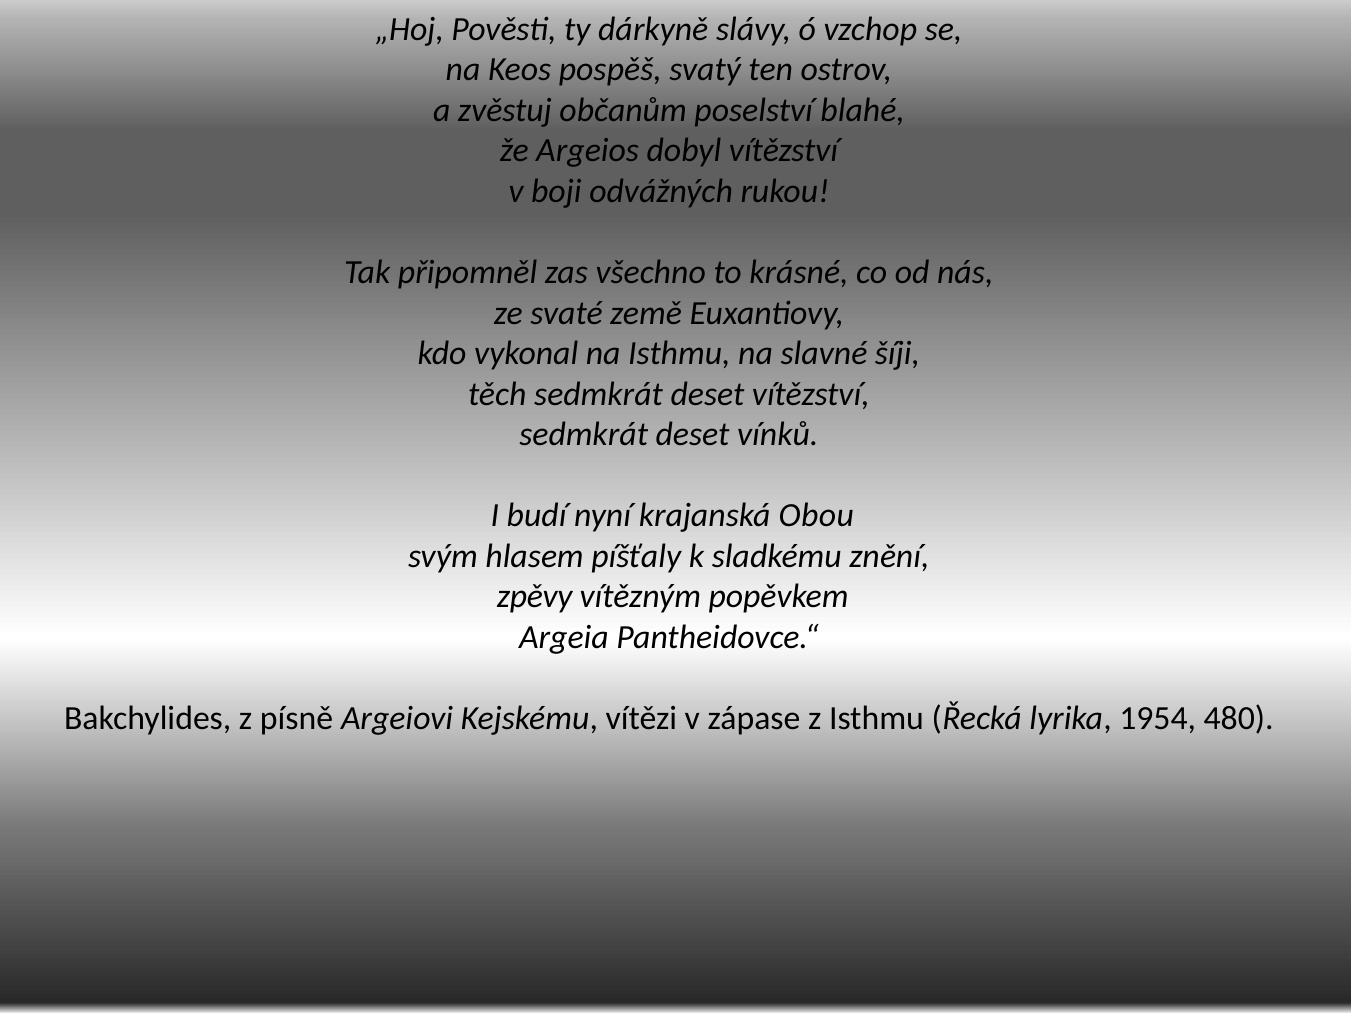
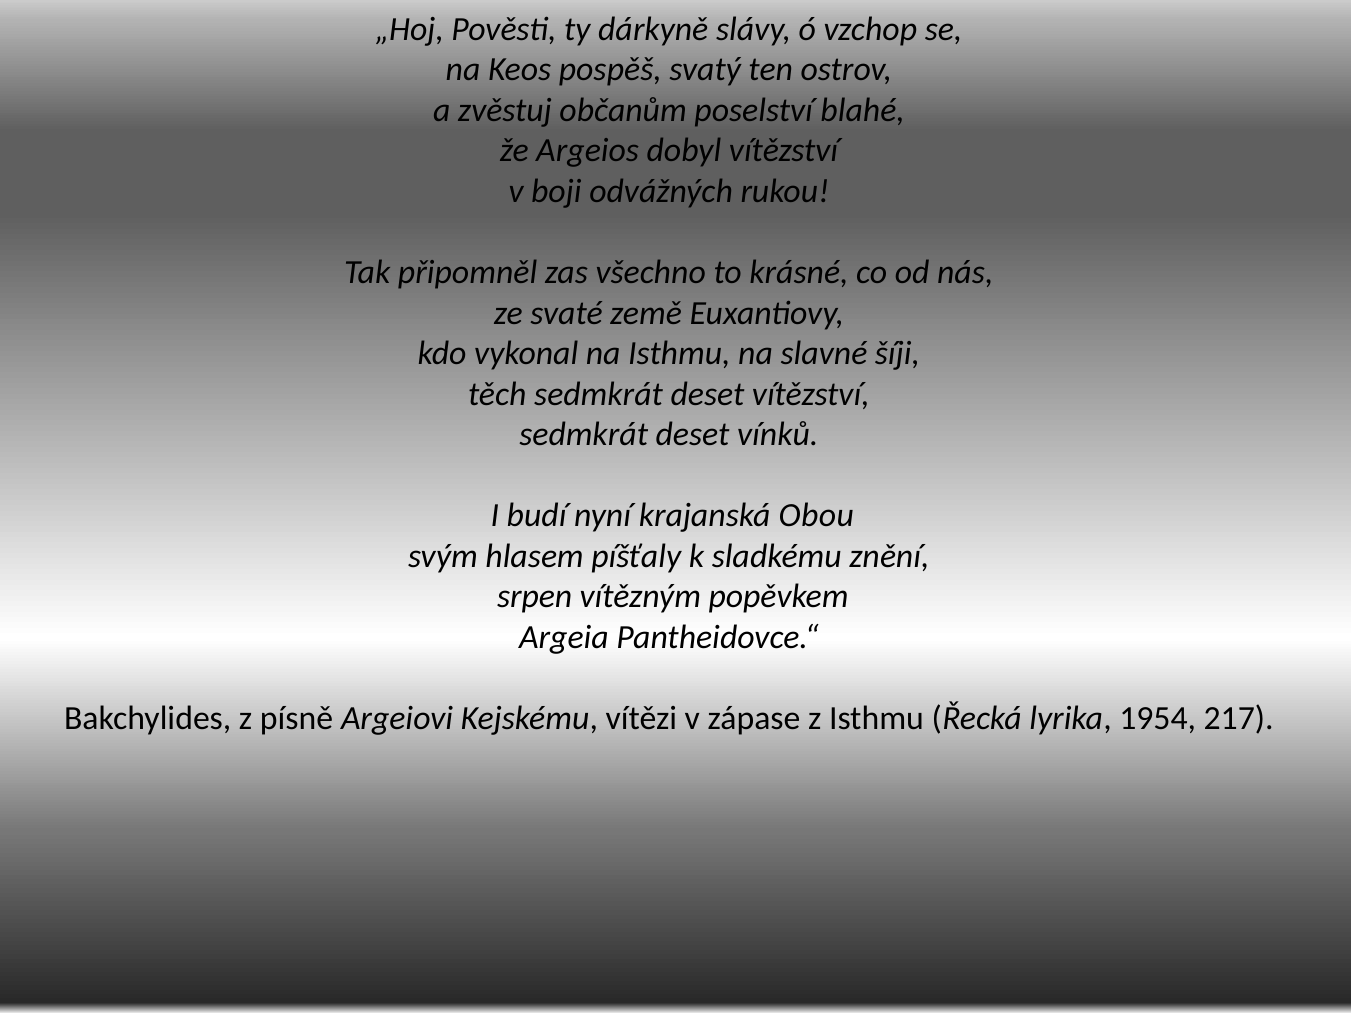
zpěvy: zpěvy -> srpen
480: 480 -> 217
